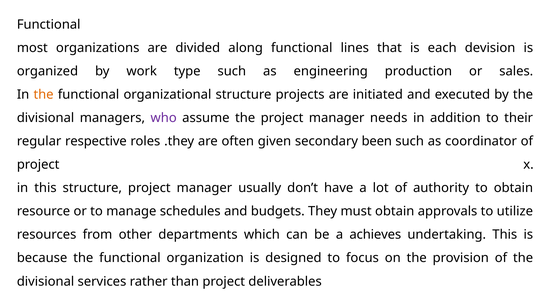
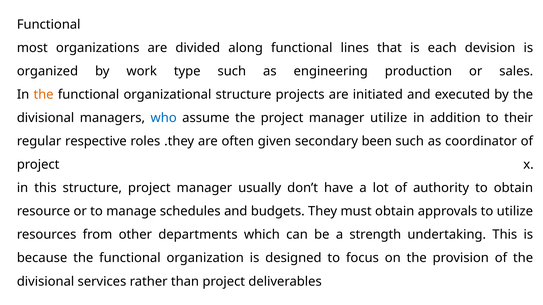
who colour: purple -> blue
manager needs: needs -> utilize
achieves: achieves -> strength
